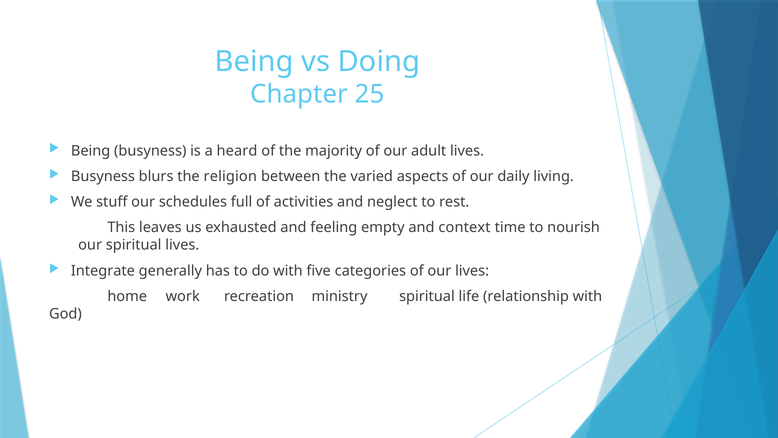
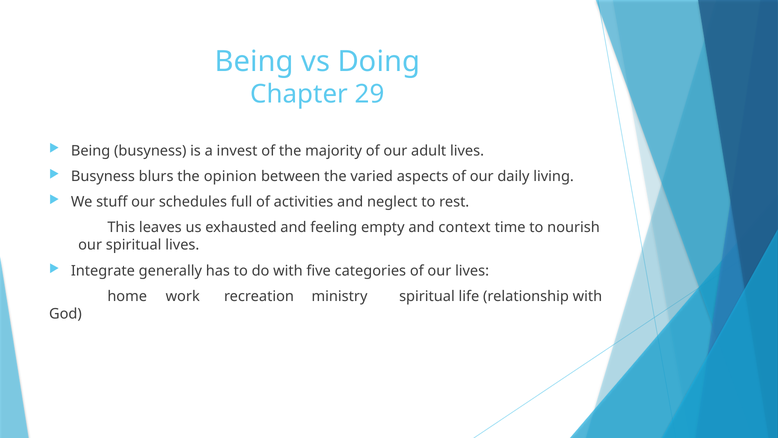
25: 25 -> 29
heard: heard -> invest
religion: religion -> opinion
